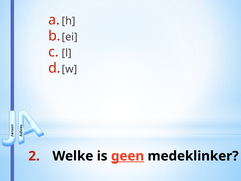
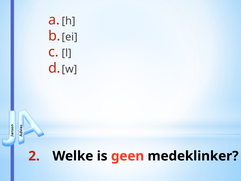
geen underline: present -> none
